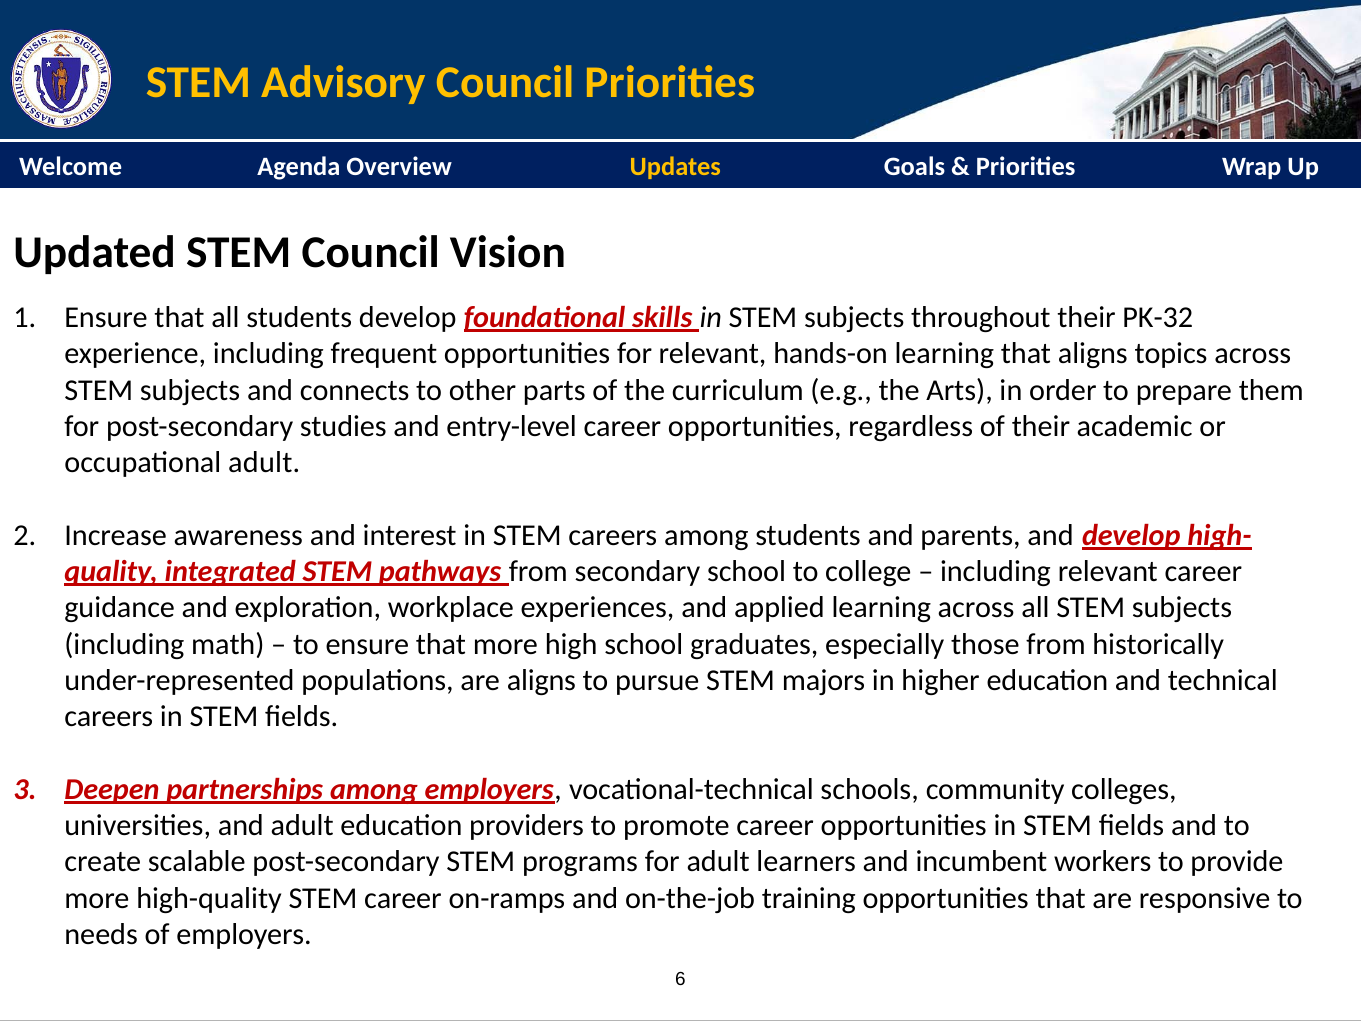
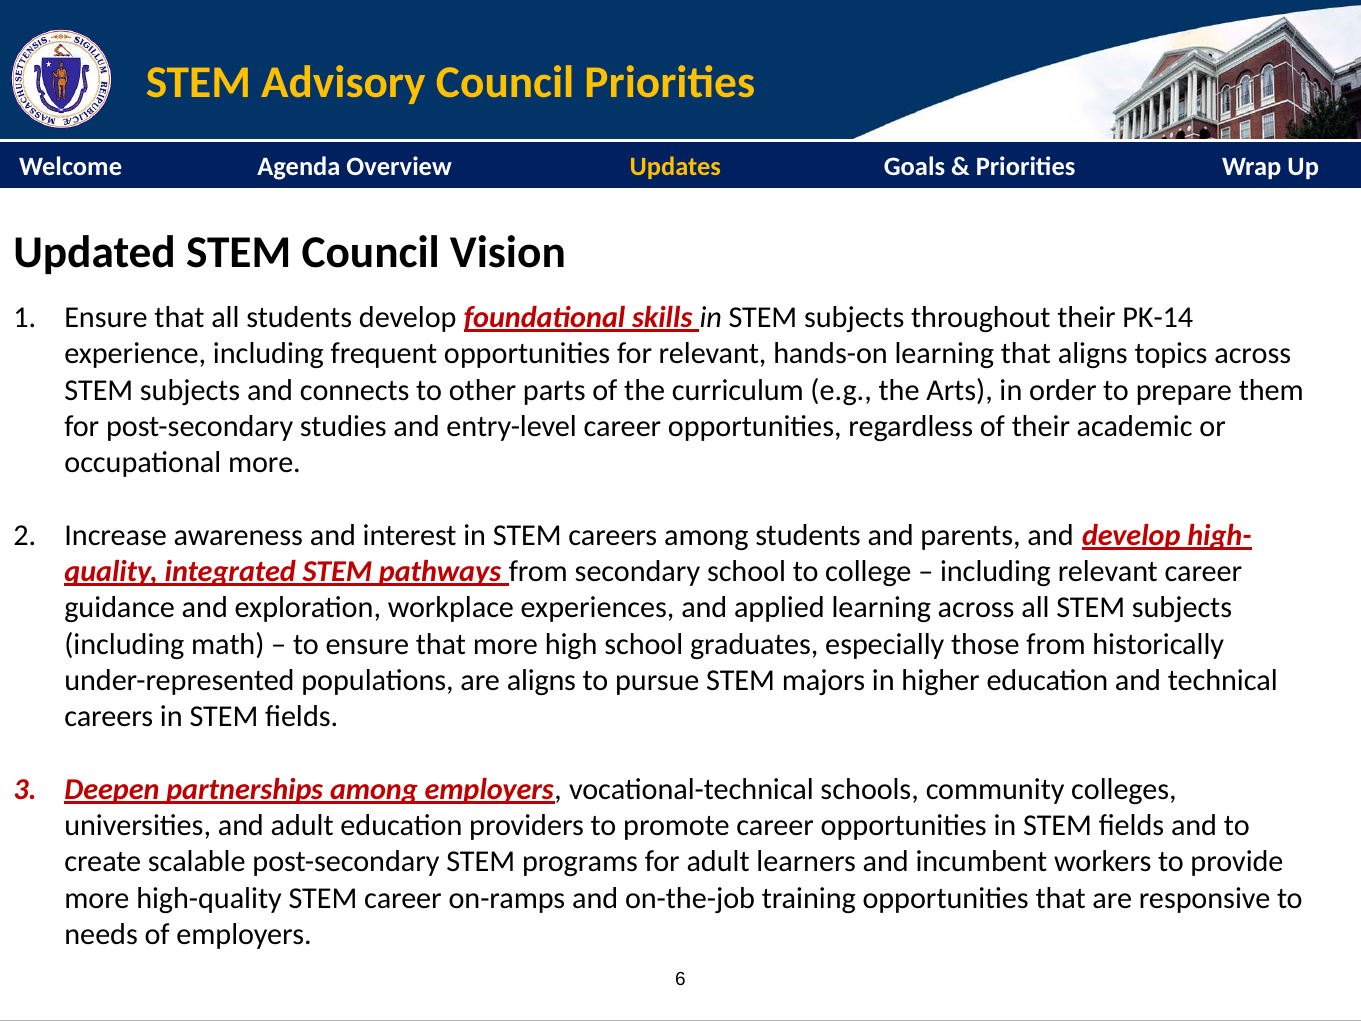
PK-32: PK-32 -> PK-14
occupational adult: adult -> more
